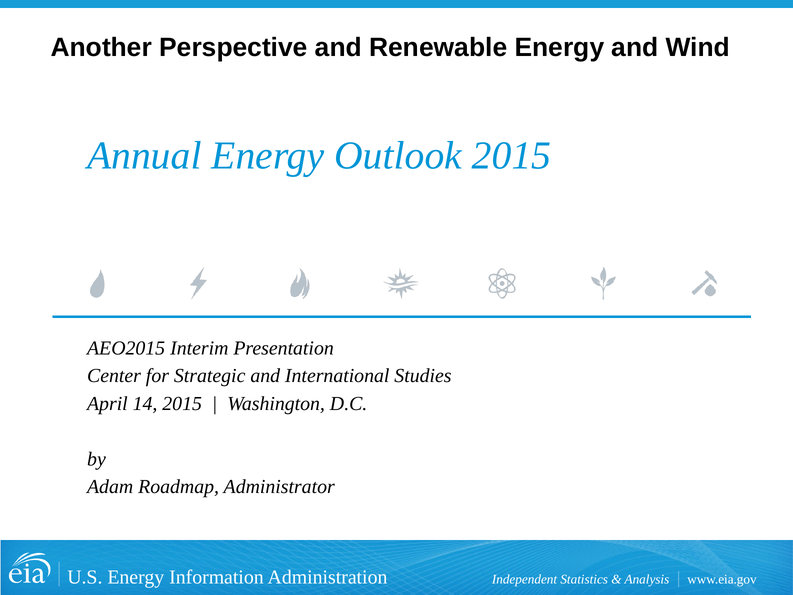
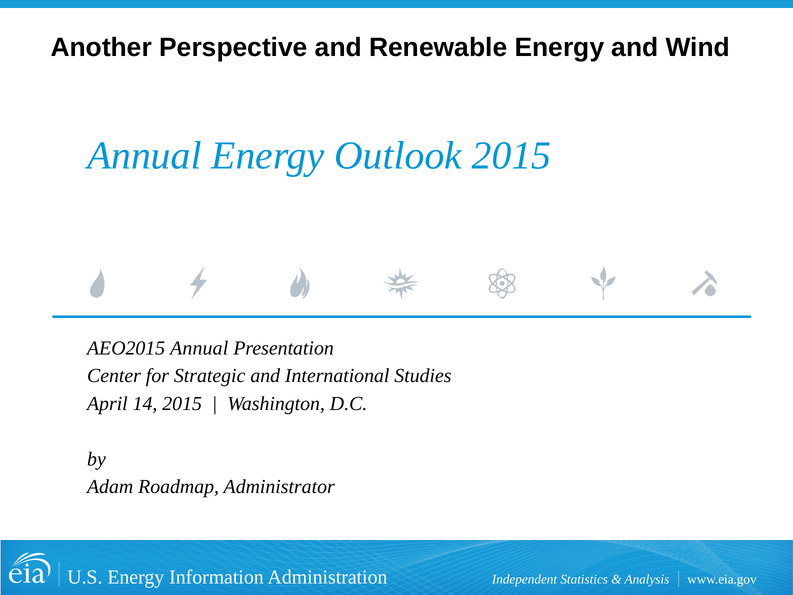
AEO2015 Interim: Interim -> Annual
